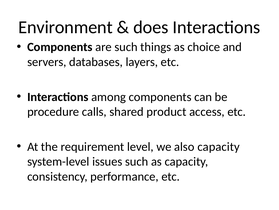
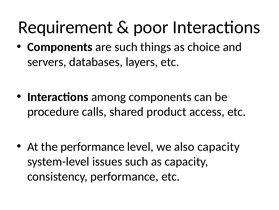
Environment: Environment -> Requirement
does: does -> poor
the requirement: requirement -> performance
